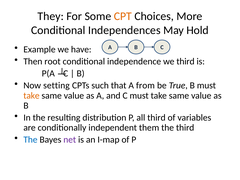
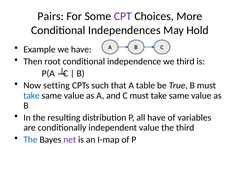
They: They -> Pairs
CPT colour: orange -> purple
from: from -> table
take at (31, 96) colour: orange -> blue
all third: third -> have
independent them: them -> value
